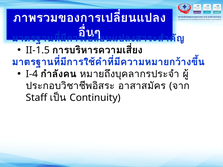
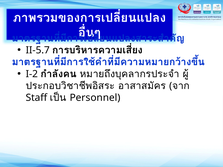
II-1.5: II-1.5 -> II-5.7
I-4: I-4 -> I-2
Continuity: Continuity -> Personnel
